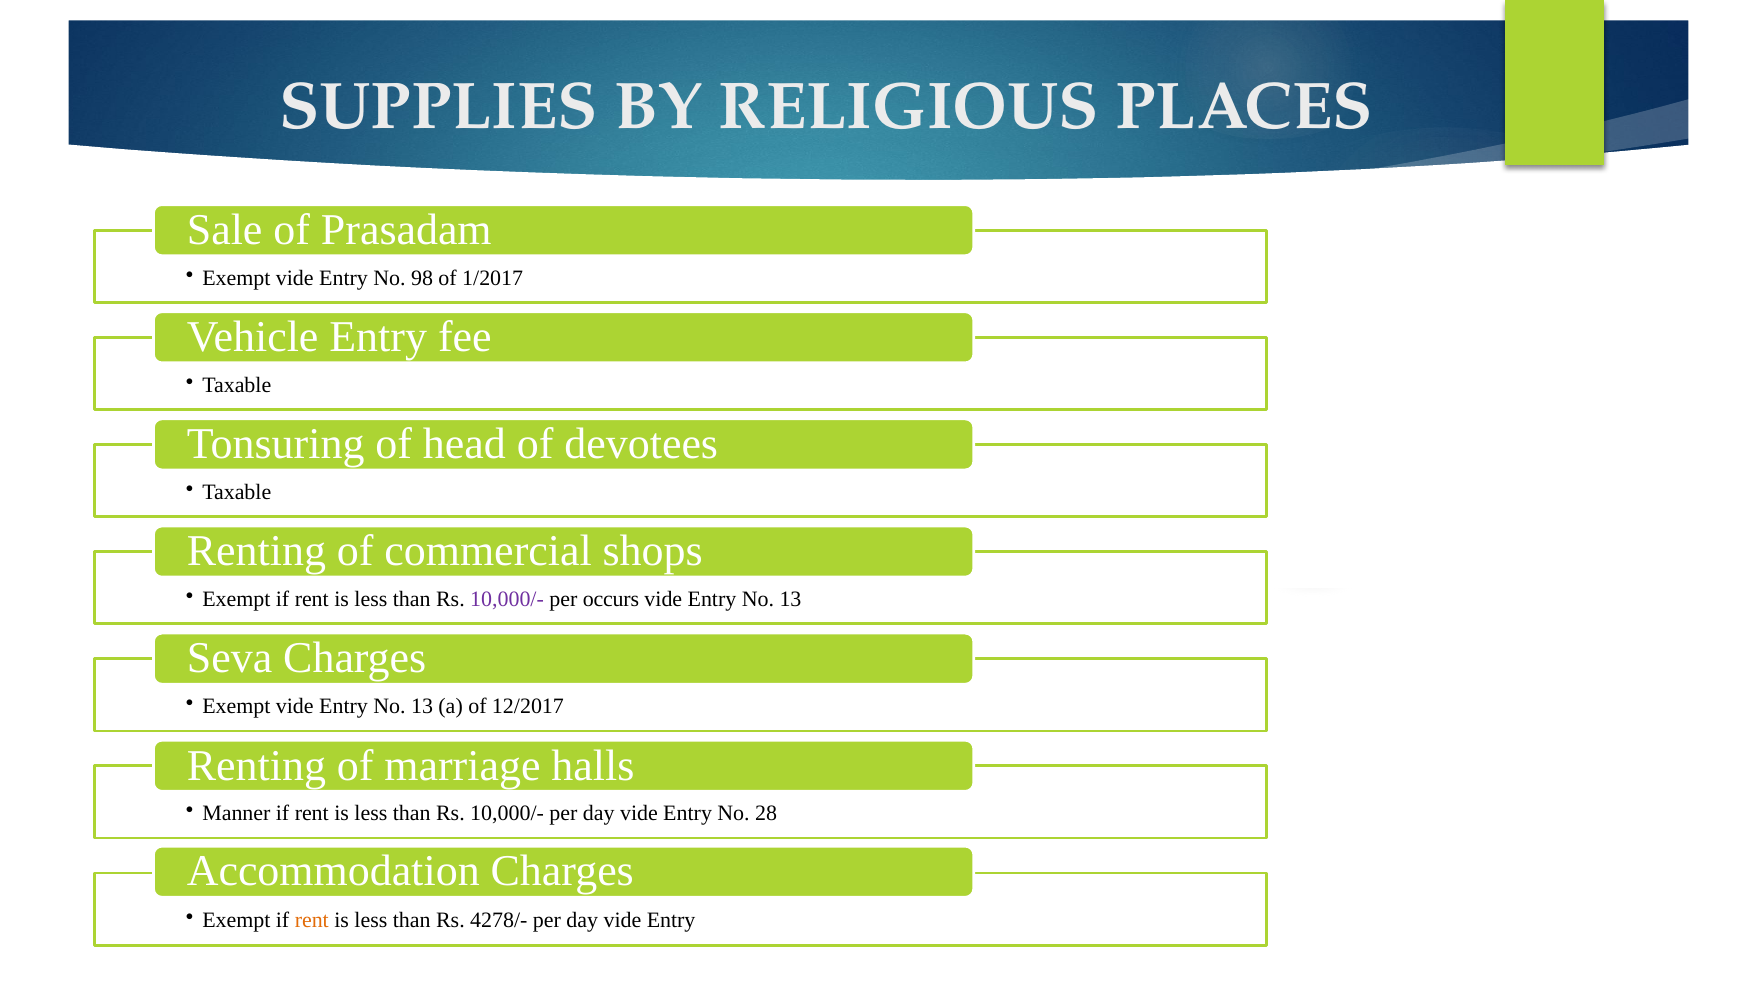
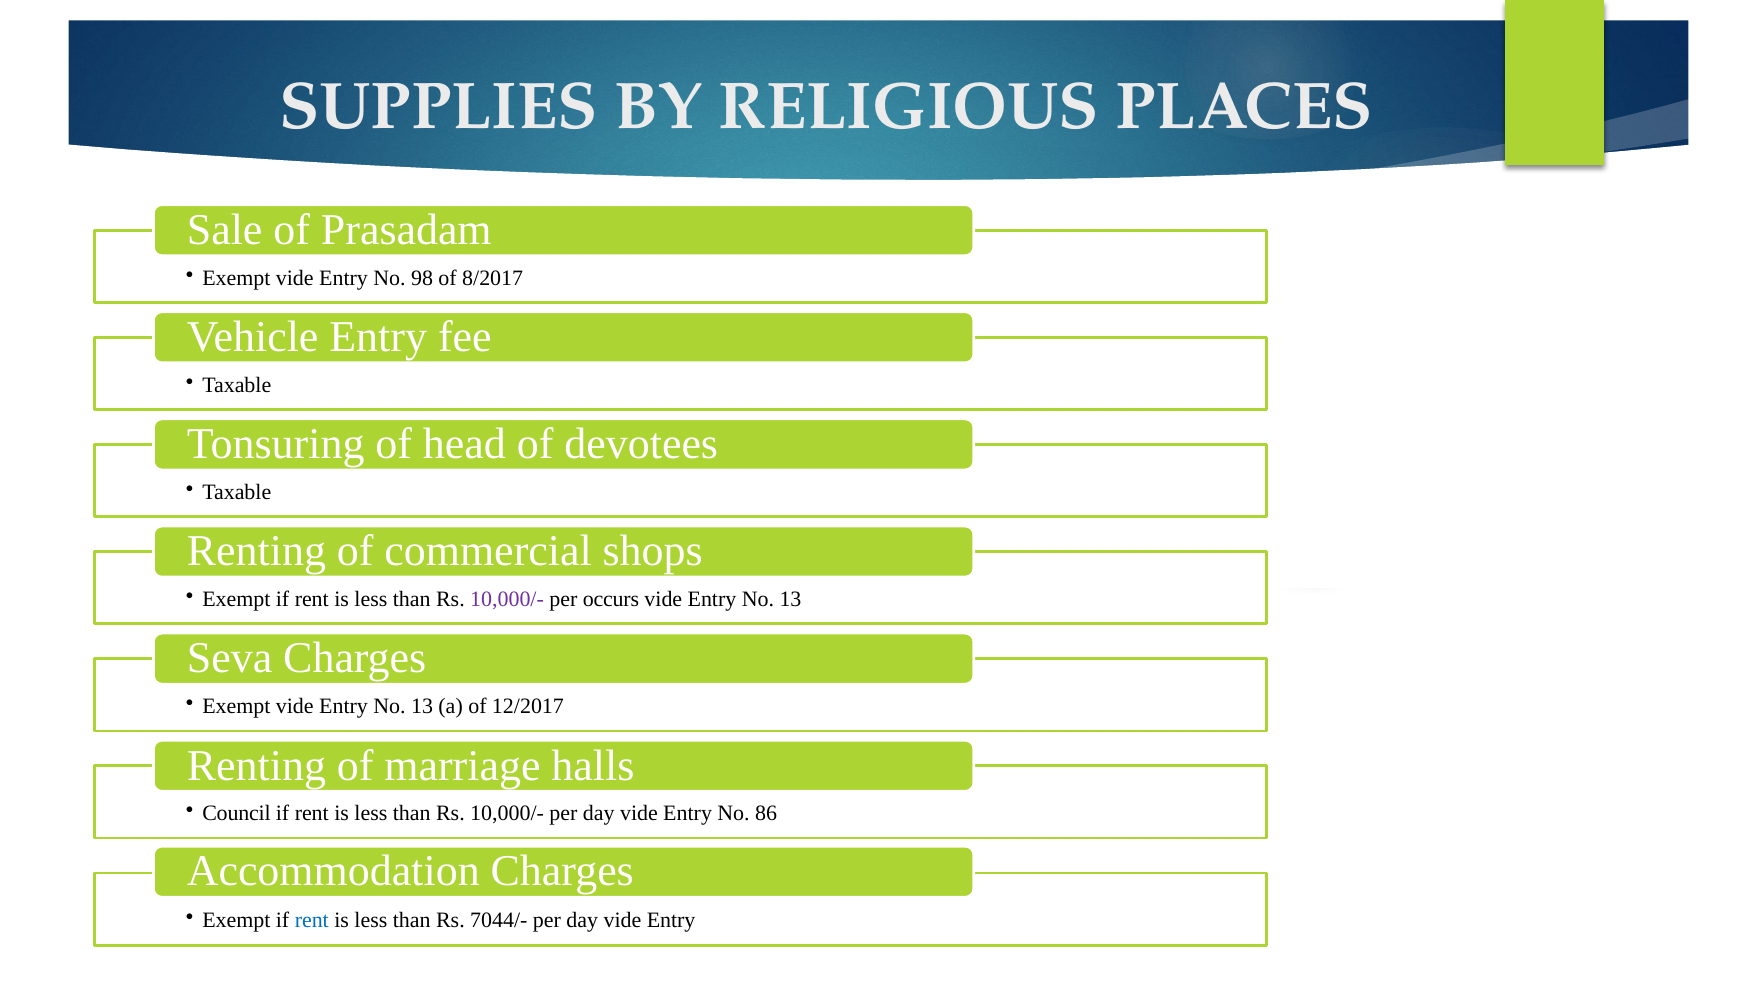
1/2017: 1/2017 -> 8/2017
Manner: Manner -> Council
28: 28 -> 86
rent at (312, 921) colour: orange -> blue
4278/-: 4278/- -> 7044/-
